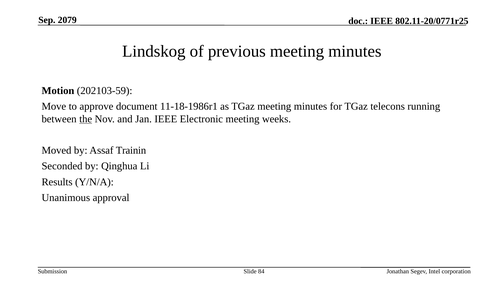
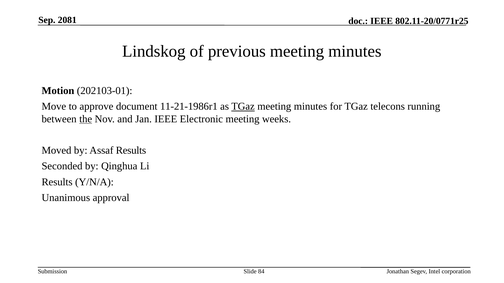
2079: 2079 -> 2081
202103-59: 202103-59 -> 202103-01
11-18-1986r1: 11-18-1986r1 -> 11-21-1986r1
TGaz at (243, 107) underline: none -> present
Assaf Trainin: Trainin -> Results
